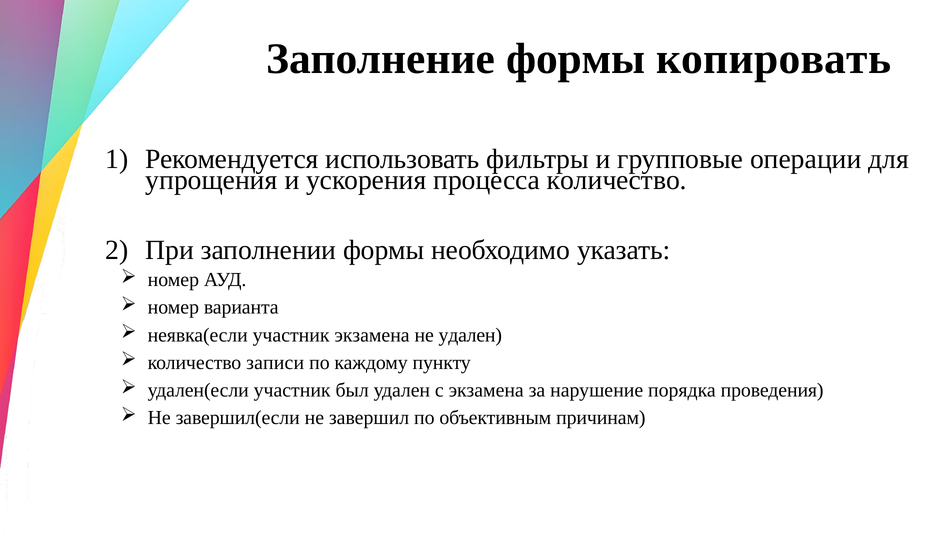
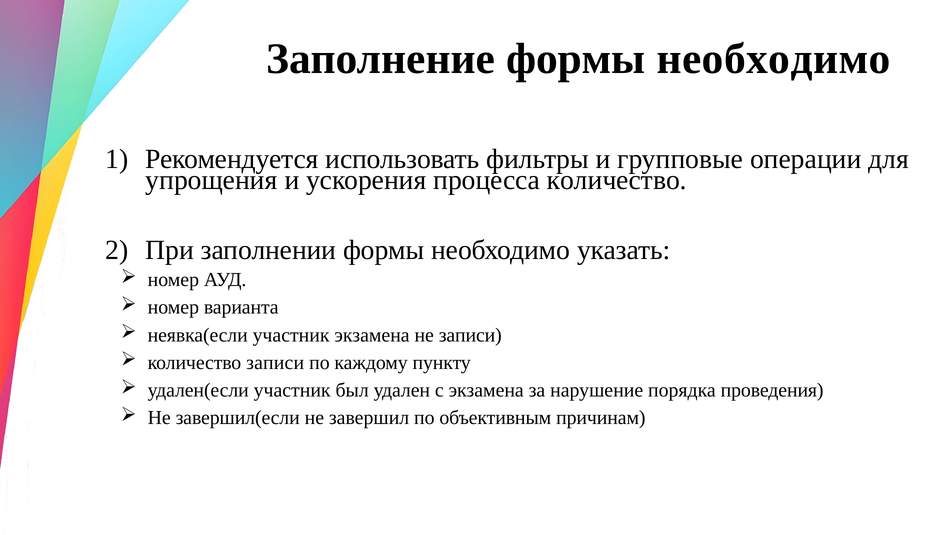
Заполнение формы копировать: копировать -> необходимо
не удален: удален -> записи
